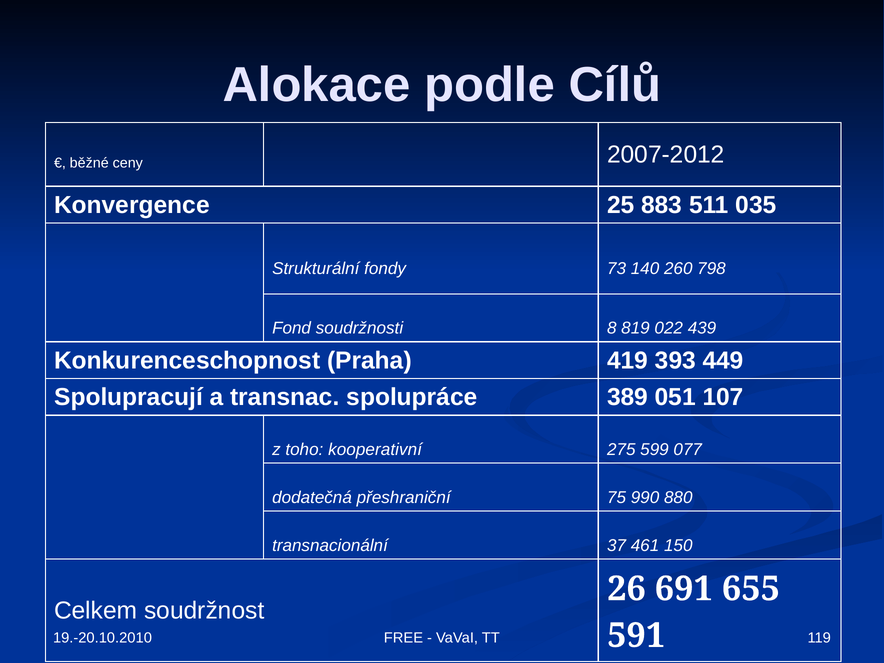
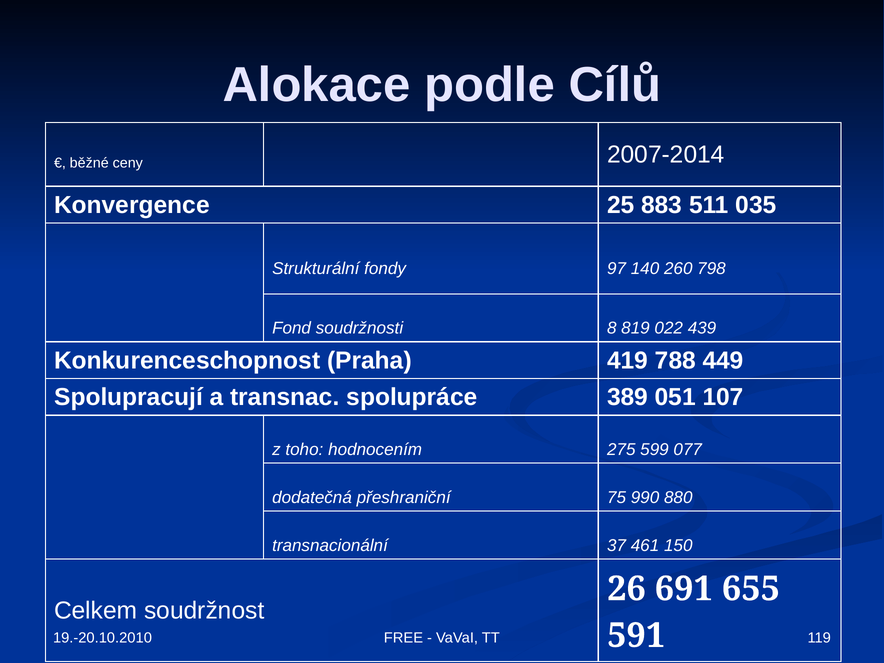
2007-2012: 2007-2012 -> 2007-2014
73: 73 -> 97
393: 393 -> 788
kooperativní: kooperativní -> hodnocením
